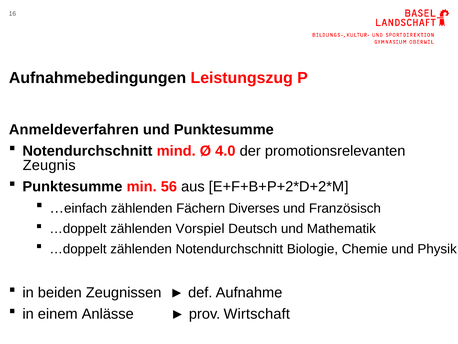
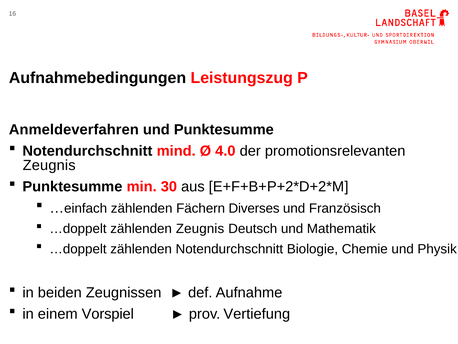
56: 56 -> 30
zählenden Vorspiel: Vorspiel -> Zeugnis
Anlässe: Anlässe -> Vorspiel
Wirtschaft: Wirtschaft -> Vertiefung
